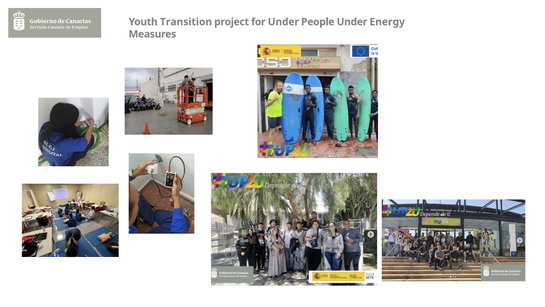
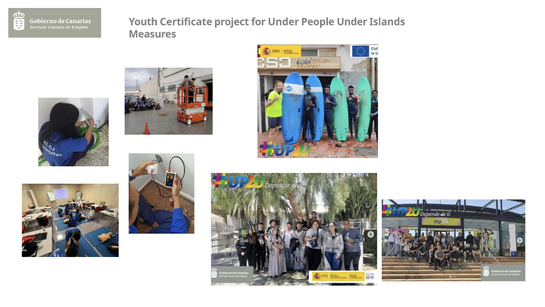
Transition: Transition -> Certificate
Energy: Energy -> Islands
